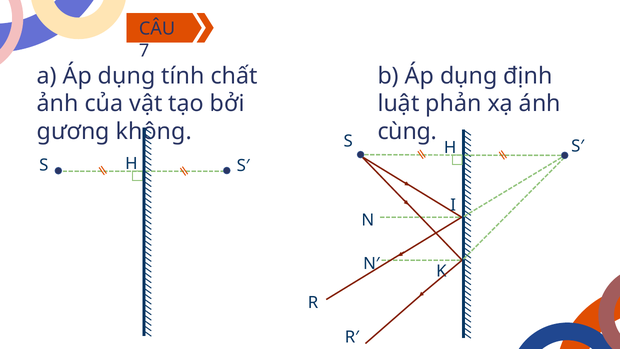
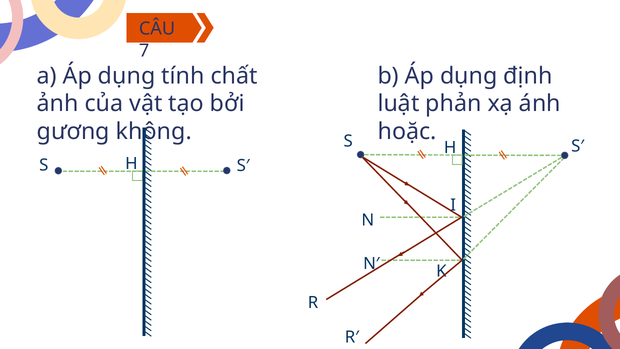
cùng: cùng -> hoặc
